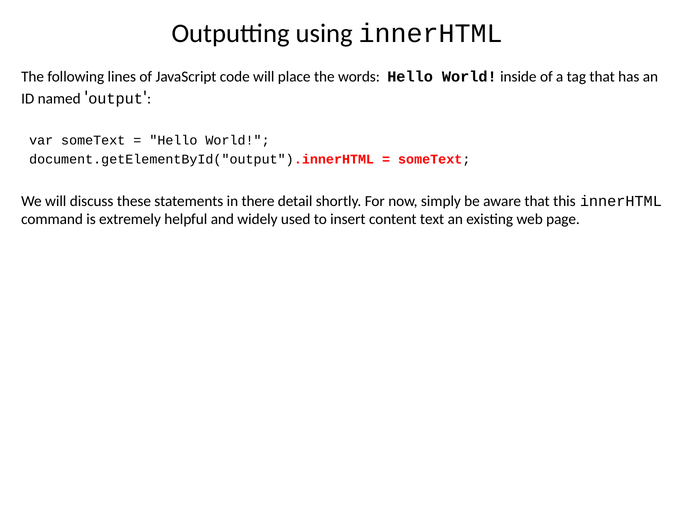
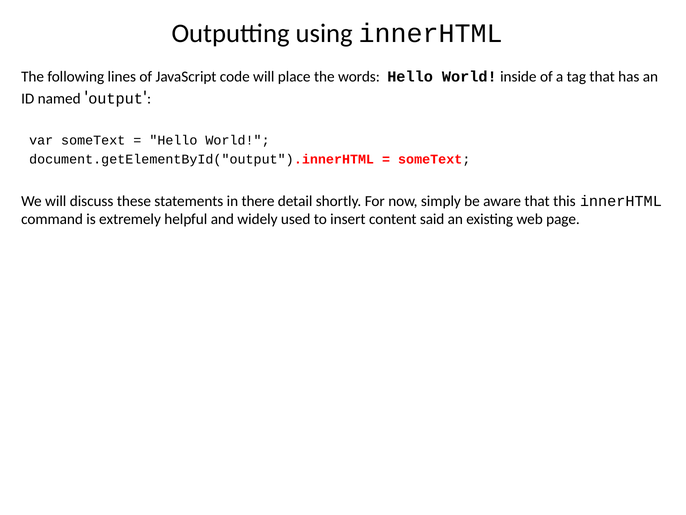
text: text -> said
